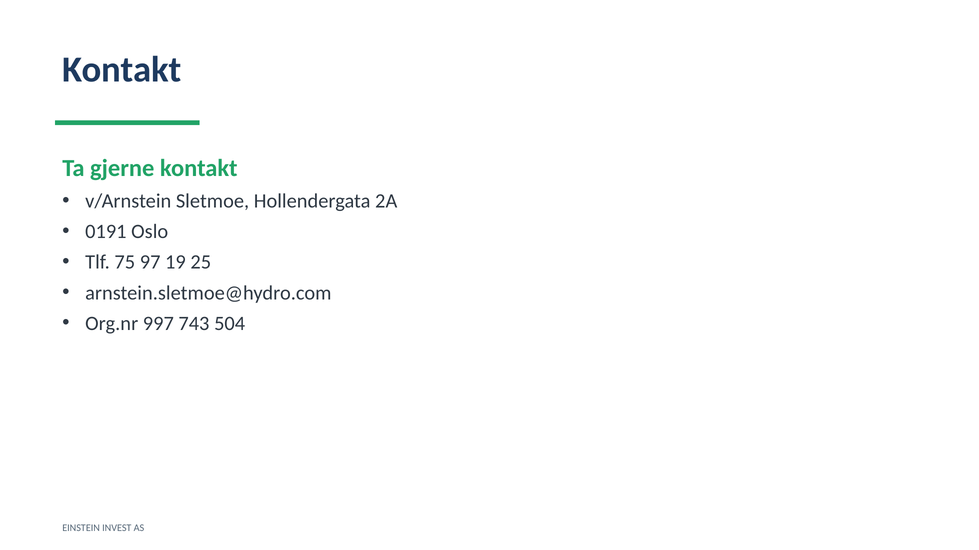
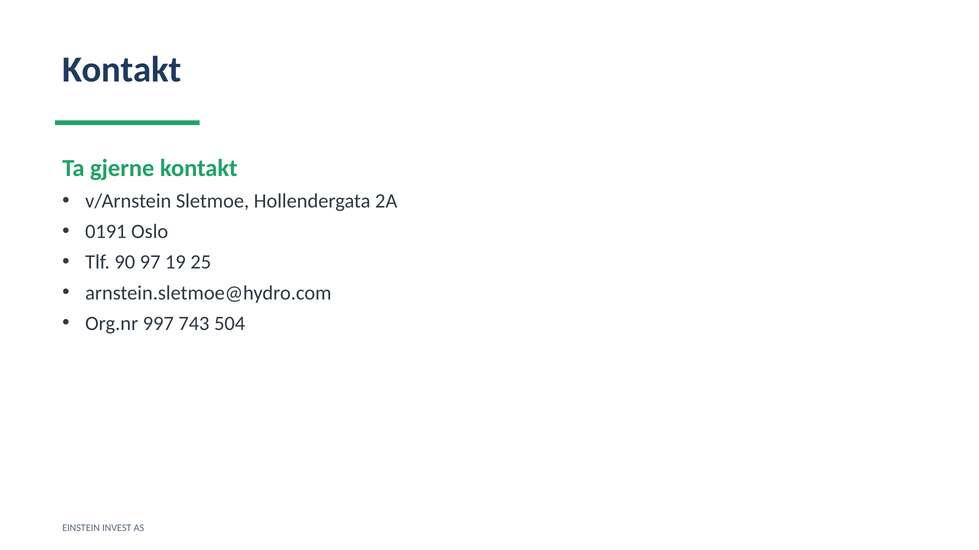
75: 75 -> 90
